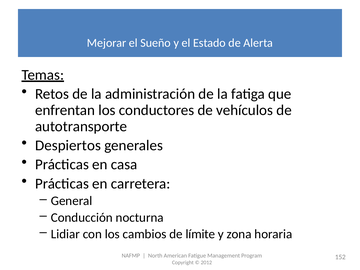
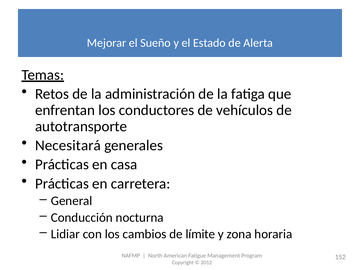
Despiertos: Despiertos -> Necesitará
